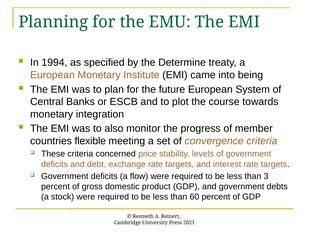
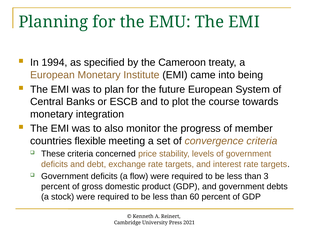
Determine: Determine -> Cameroon
